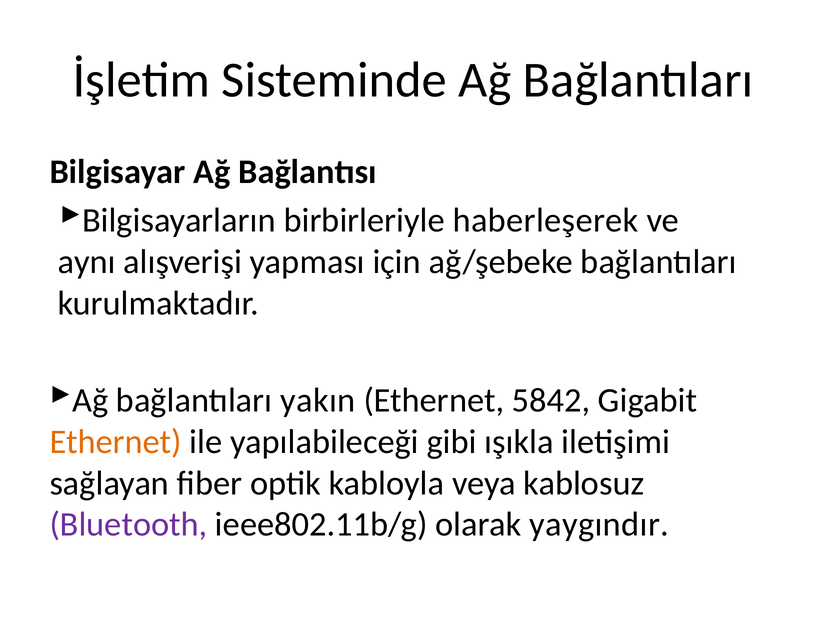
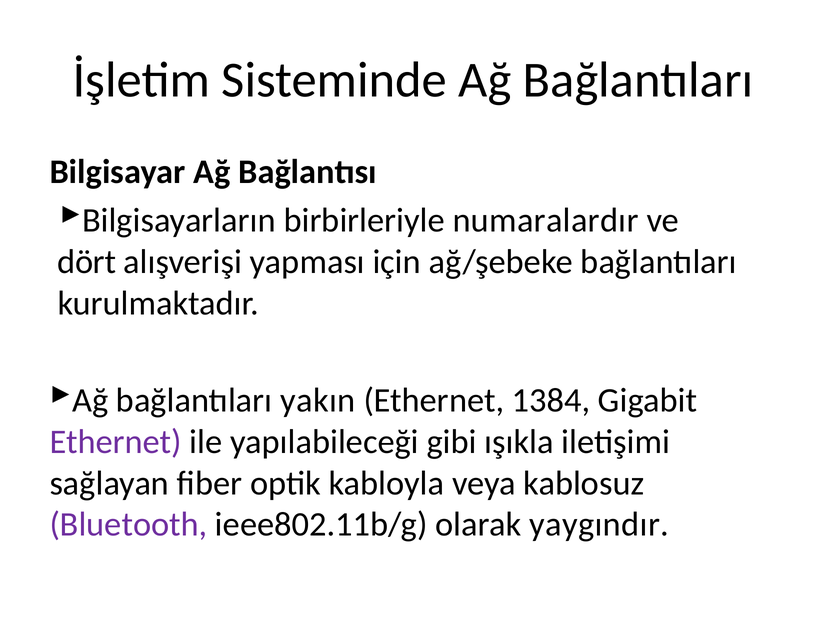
haberleşerek: haberleşerek -> numaralardır
aynı: aynı -> dört
5842: 5842 -> 1384
Ethernet at (116, 442) colour: orange -> purple
